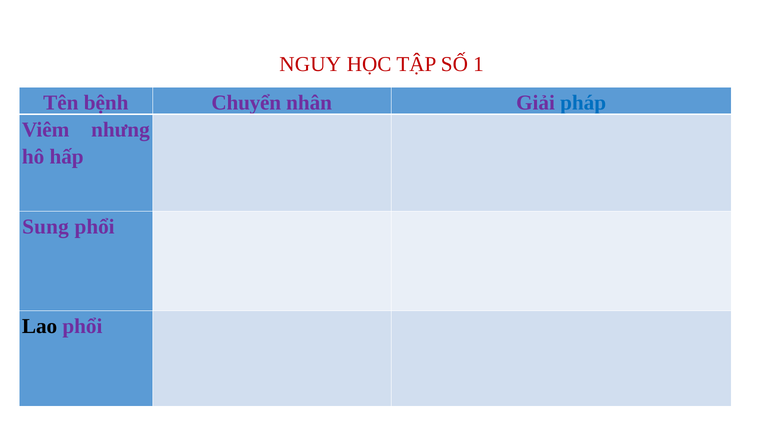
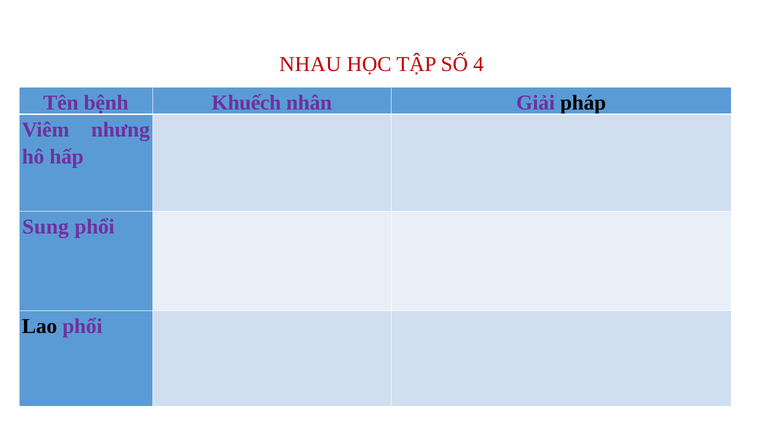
NGUY: NGUY -> NHAU
1: 1 -> 4
Chuyển: Chuyển -> Khuếch
pháp colour: blue -> black
